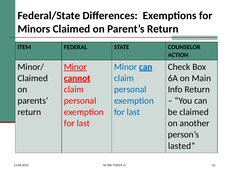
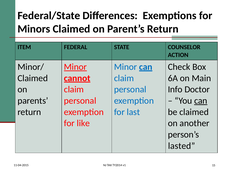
Info Return: Return -> Doctor
can at (201, 101) underline: none -> present
last at (83, 123): last -> like
